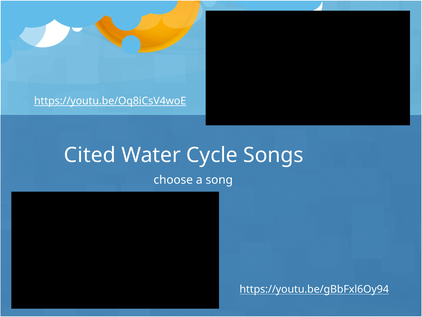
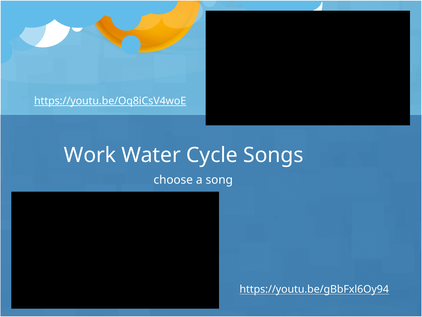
Cited: Cited -> Work
